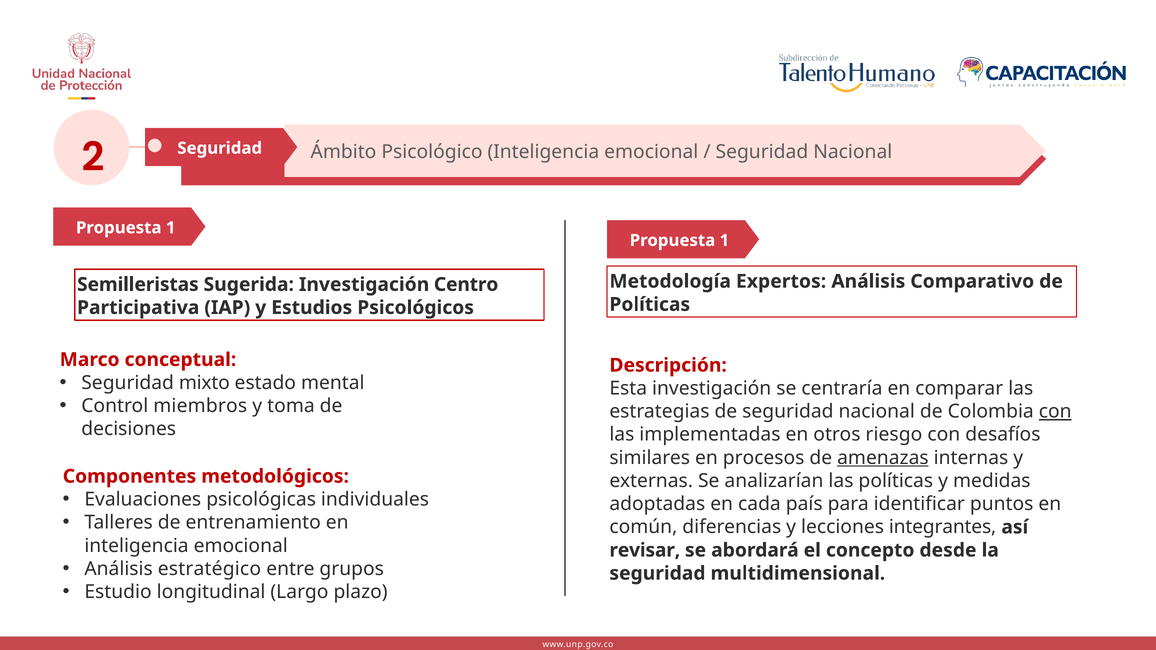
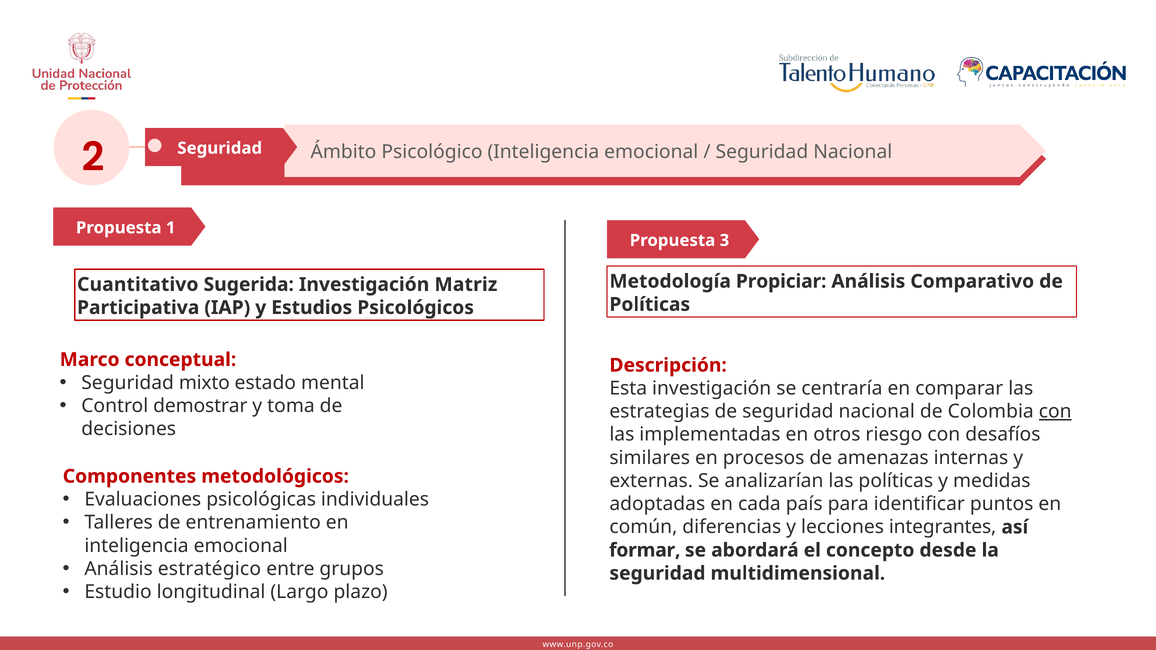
1 at (724, 240): 1 -> 3
Expertos: Expertos -> Propiciar
Semilleristas: Semilleristas -> Cuantitativo
Centro: Centro -> Matriz
miembros: miembros -> demostrar
amenazas underline: present -> none
revisar: revisar -> formar
